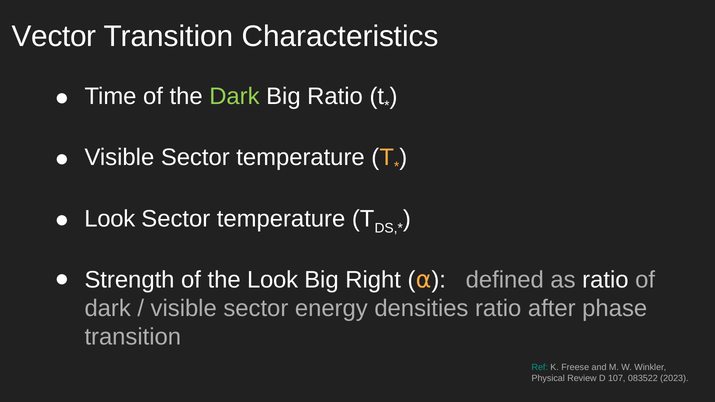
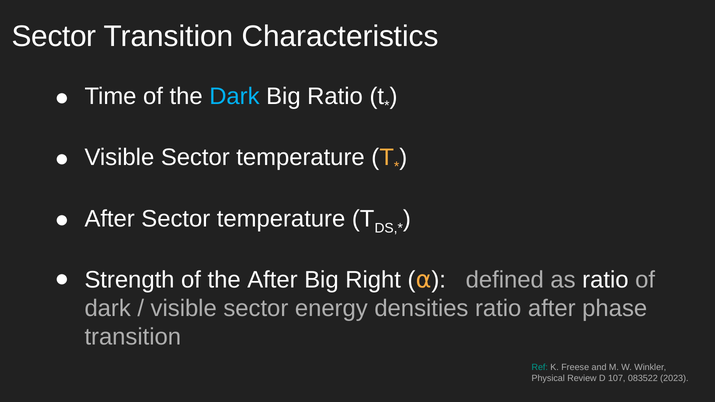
Vector at (54, 36): Vector -> Sector
Dark at (234, 97) colour: light green -> light blue
Look at (110, 219): Look -> After
the Look: Look -> After
